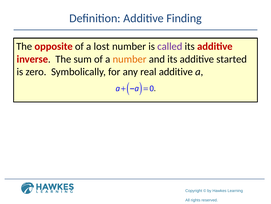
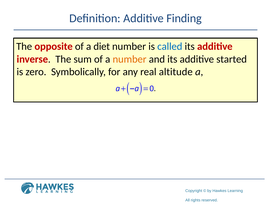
lost: lost -> diet
called colour: purple -> blue
real additive: additive -> altitude
